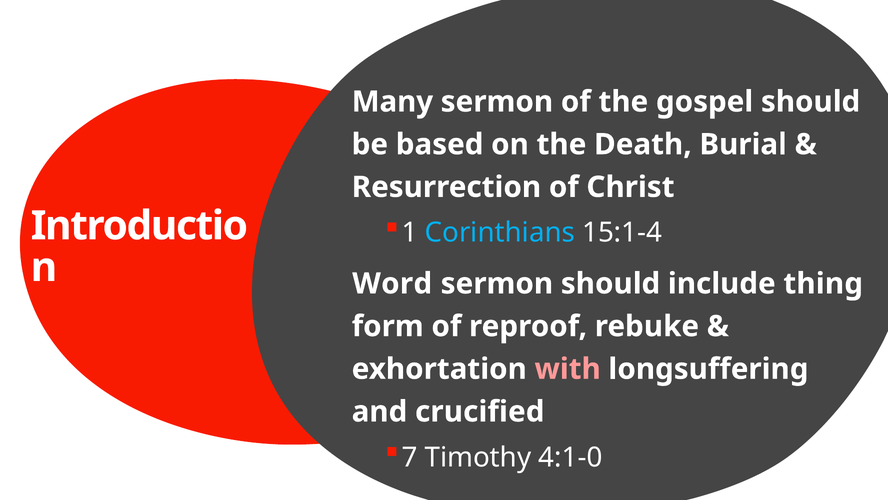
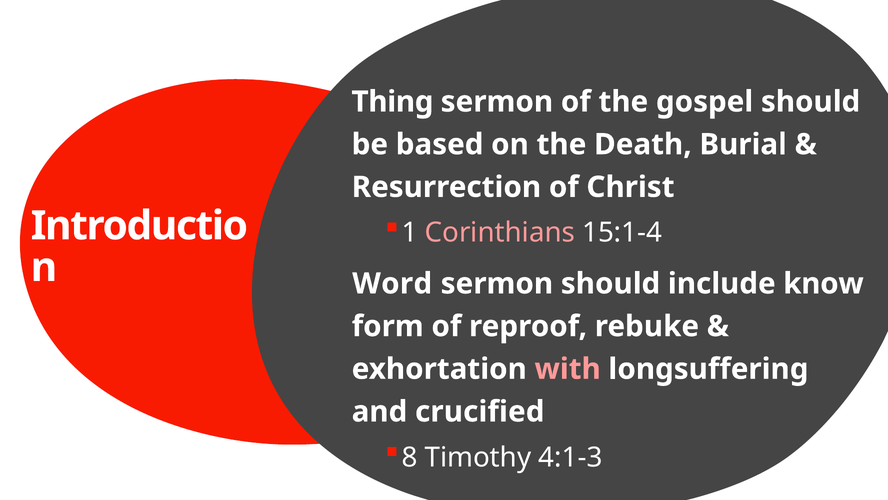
Many: Many -> Thing
Corinthians colour: light blue -> pink
thing: thing -> know
7: 7 -> 8
4:1-0: 4:1-0 -> 4:1-3
